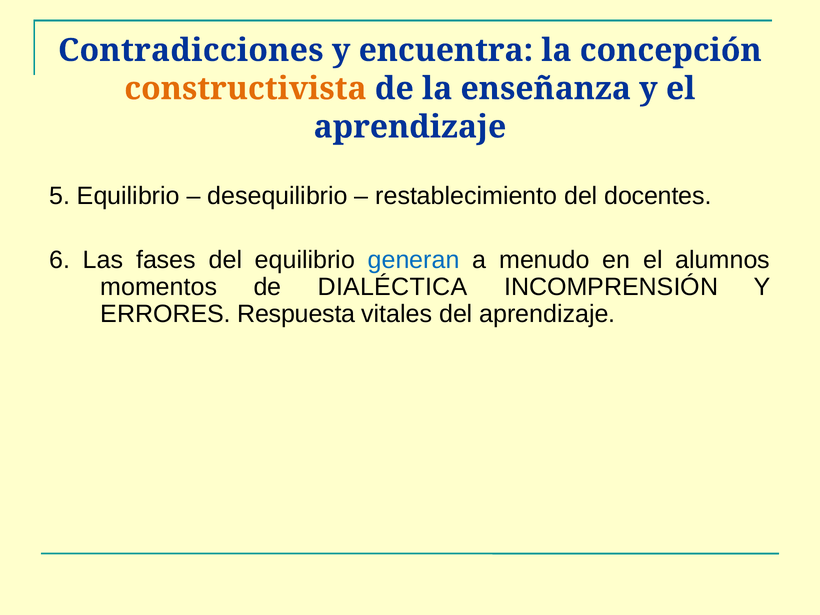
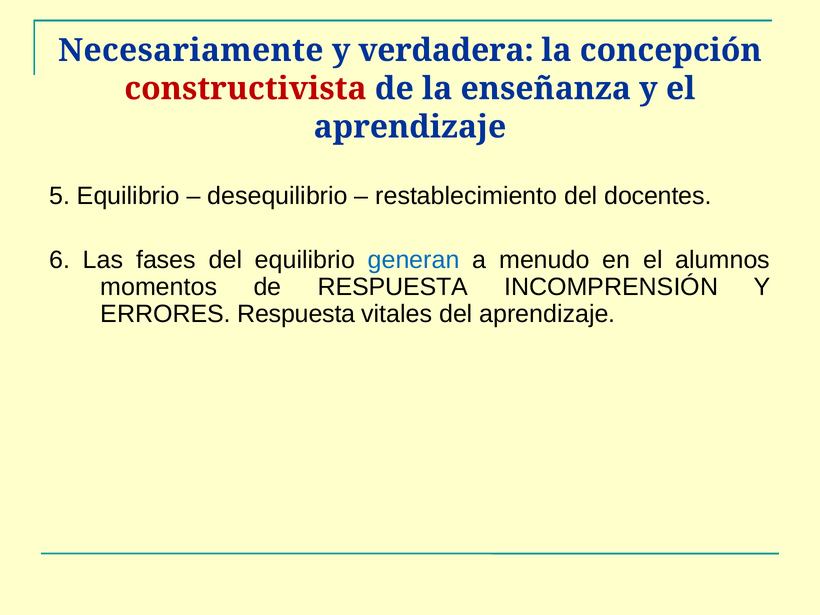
Contradicciones: Contradicciones -> Necesariamente
encuentra: encuentra -> verdadera
constructivista colour: orange -> red
de DIALÉCTICA: DIALÉCTICA -> RESPUESTA
